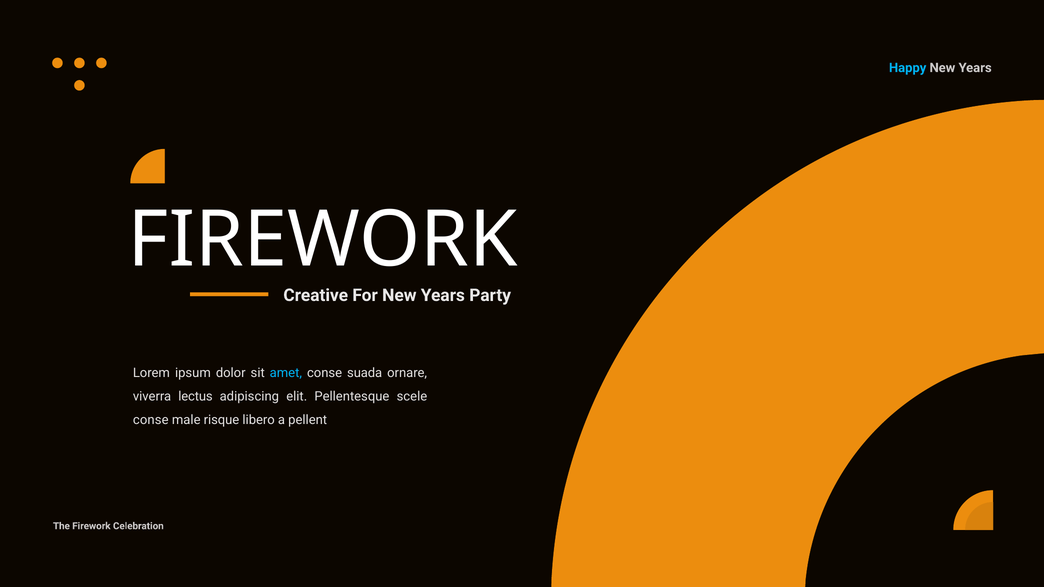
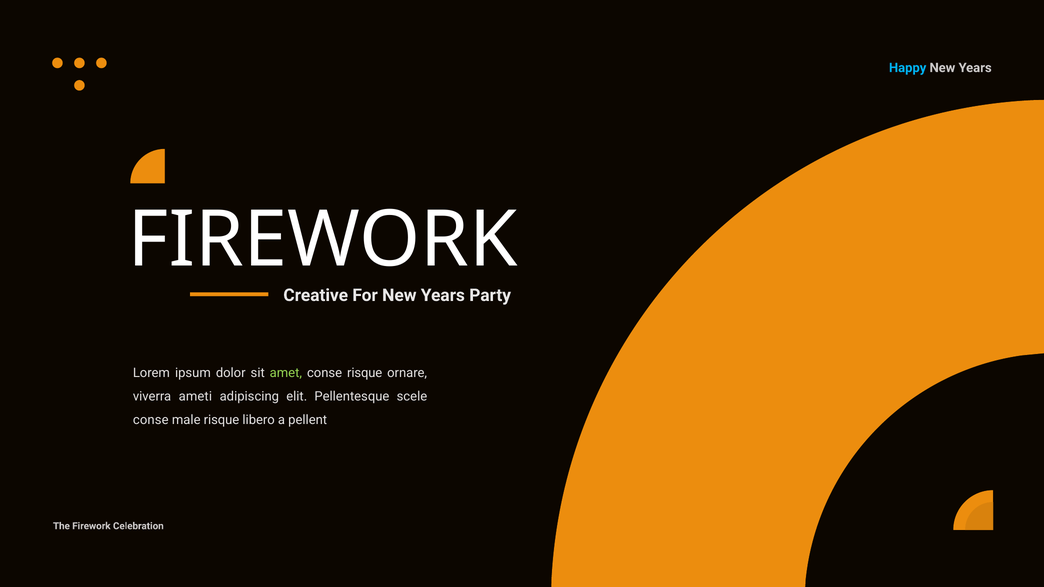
amet colour: light blue -> light green
conse suada: suada -> risque
lectus: lectus -> ameti
